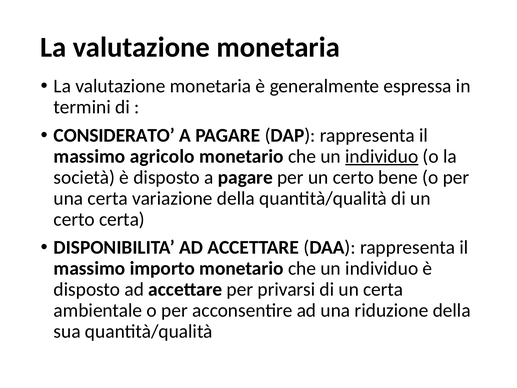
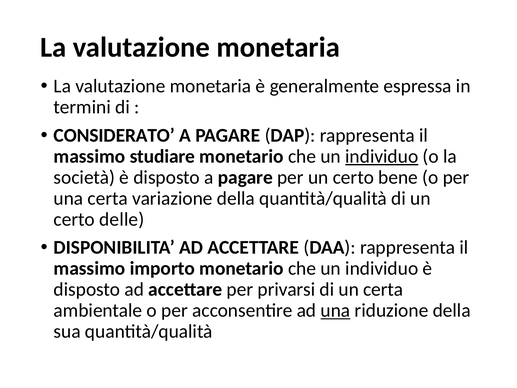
agricolo: agricolo -> studiare
certo certa: certa -> delle
una at (335, 310) underline: none -> present
